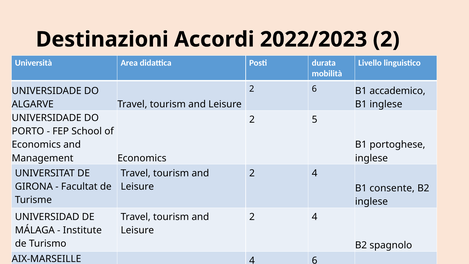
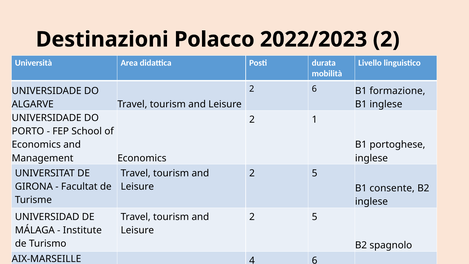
Accordi: Accordi -> Polacco
accademico: accademico -> formazione
5: 5 -> 1
4 at (315, 173): 4 -> 5
4 at (315, 217): 4 -> 5
